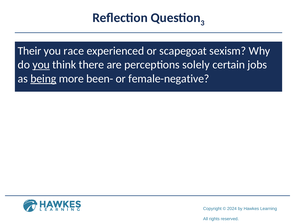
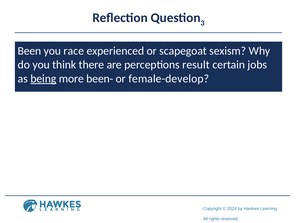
Their: Their -> Been
you at (41, 65) underline: present -> none
solely: solely -> result
female-negative: female-negative -> female-develop
